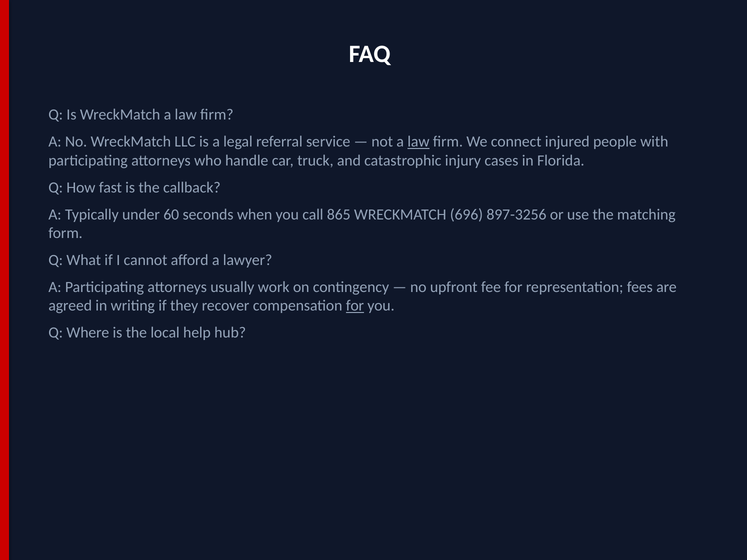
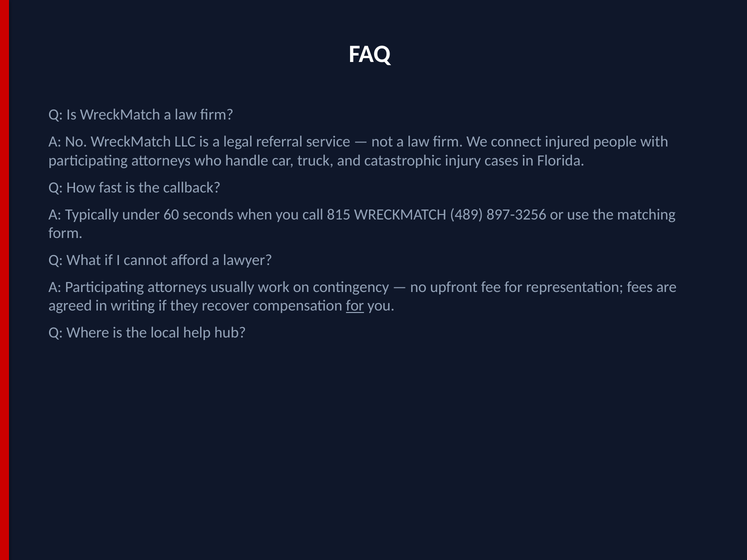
law at (418, 142) underline: present -> none
865: 865 -> 815
696: 696 -> 489
